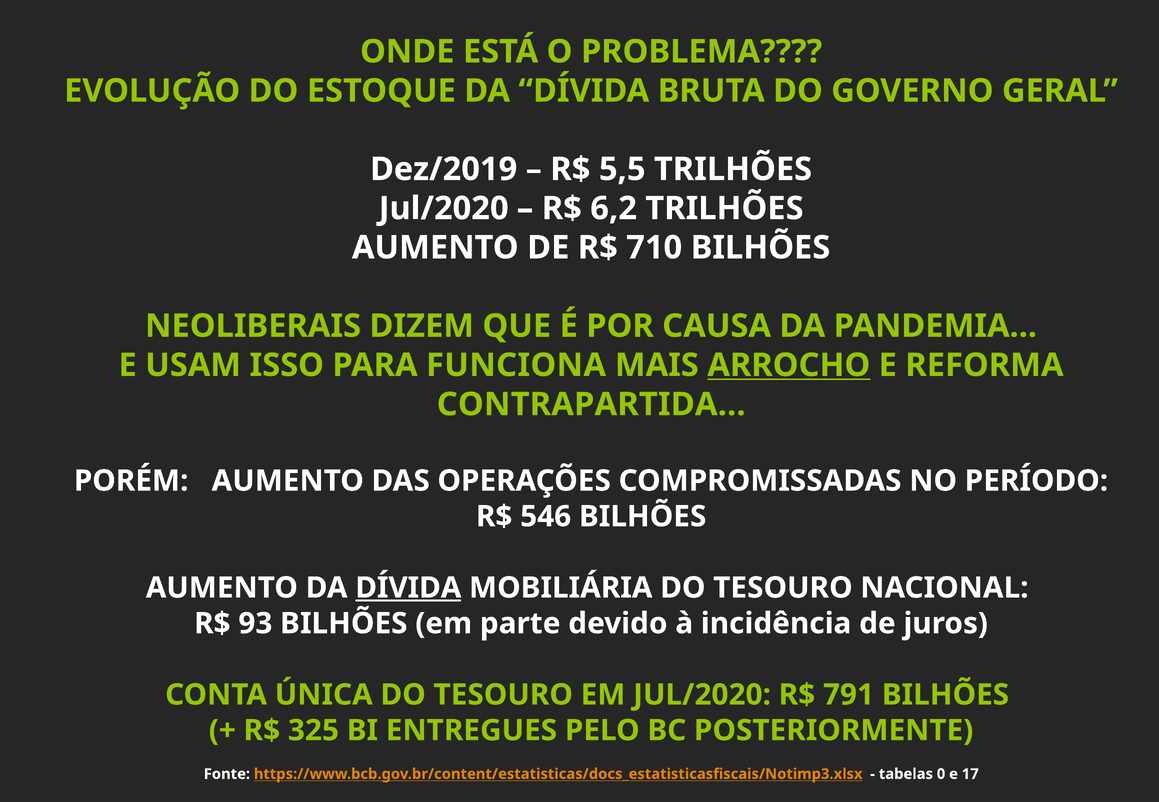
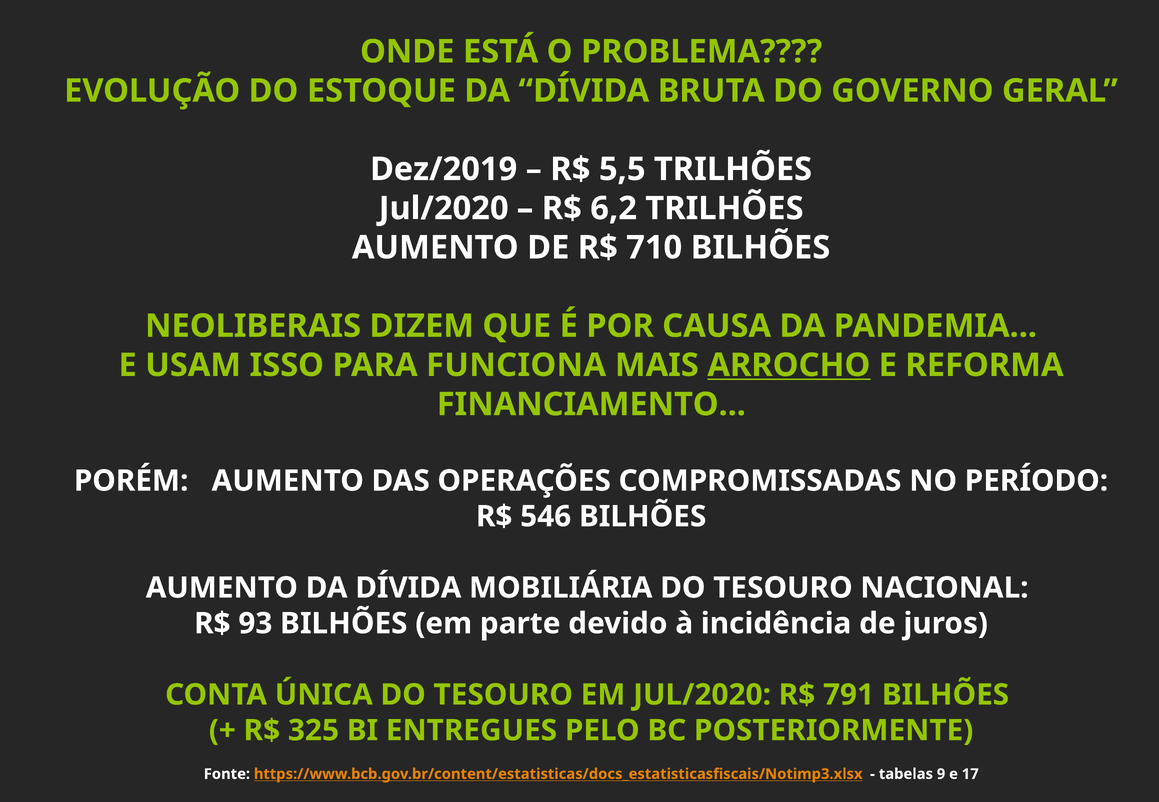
CONTRAPARTIDA: CONTRAPARTIDA -> FINANCIAMENTO
DÍVIDA at (408, 588) underline: present -> none
0: 0 -> 9
